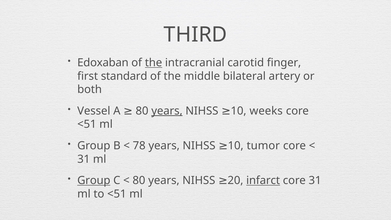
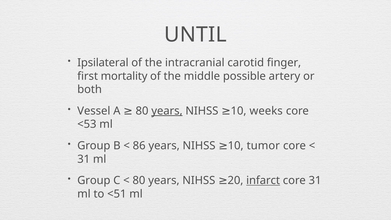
THIRD: THIRD -> UNTIL
Edoxaban: Edoxaban -> Ipsilateral
the at (154, 63) underline: present -> none
standard: standard -> mortality
bilateral: bilateral -> possible
<51 at (87, 124): <51 -> <53
78: 78 -> 86
Group at (94, 180) underline: present -> none
